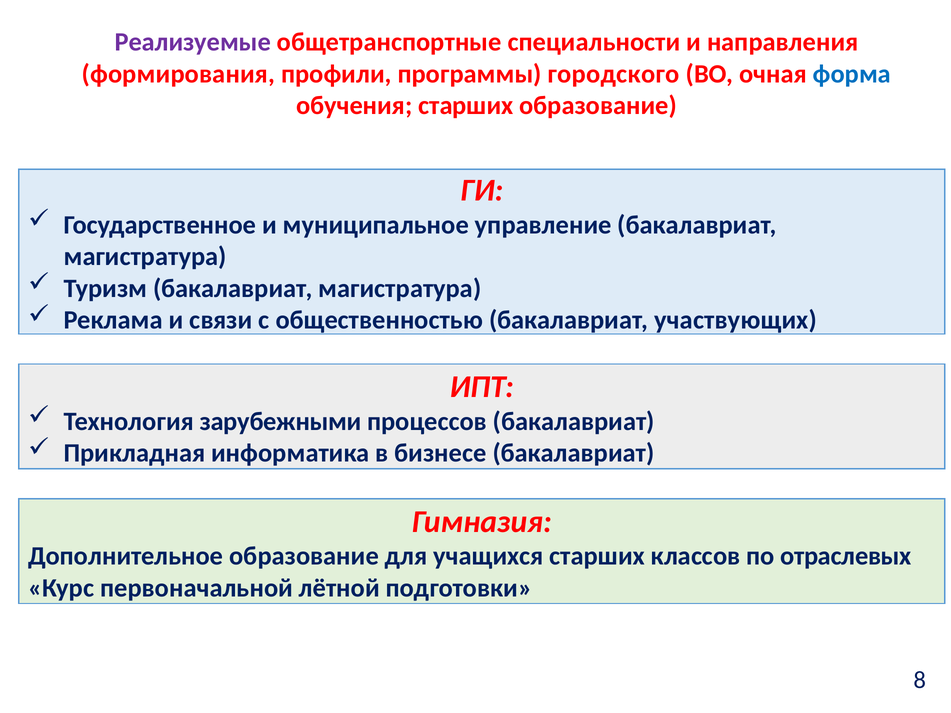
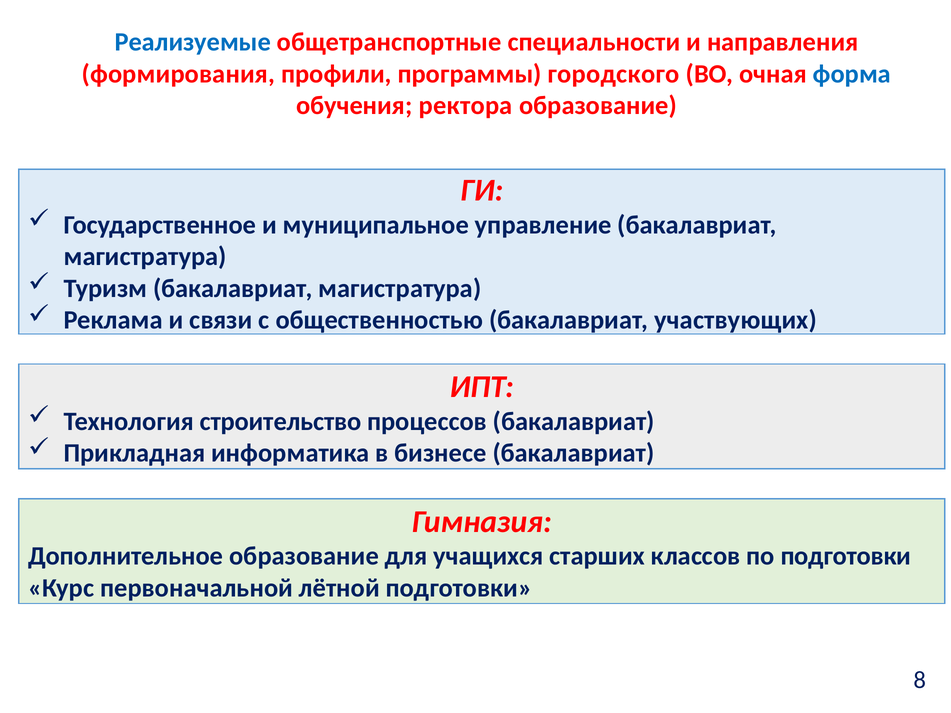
Реализуемые colour: purple -> blue
обучения старших: старших -> ректора
зарубежными: зарубежными -> строительство
по отраслевых: отраслевых -> подготовки
